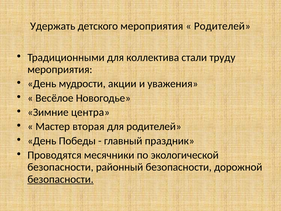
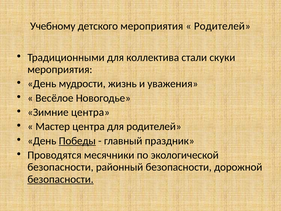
Удержать: Удержать -> Учебному
труду: труду -> скуки
акции: акции -> жизнь
Мастер вторая: вторая -> центра
Победы underline: none -> present
